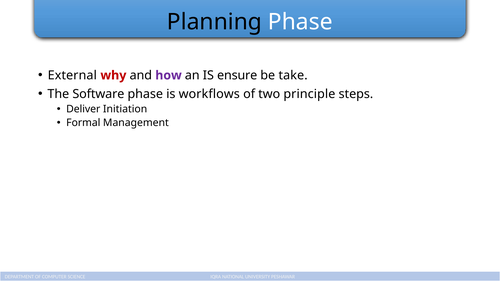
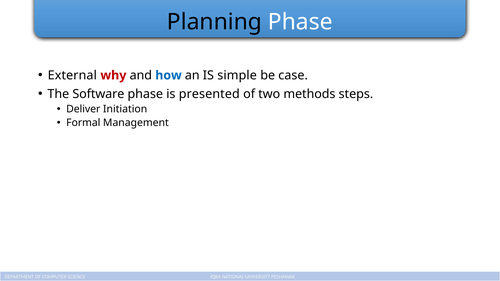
how colour: purple -> blue
ensure: ensure -> simple
take: take -> case
workflows: workflows -> presented
principle: principle -> methods
